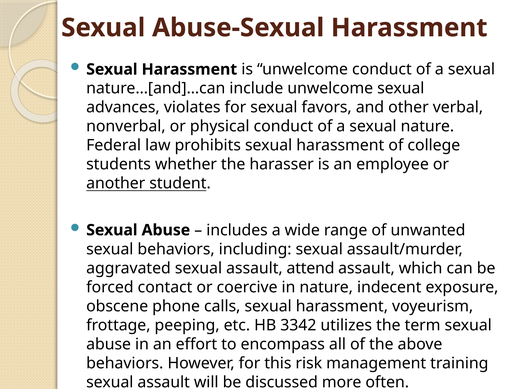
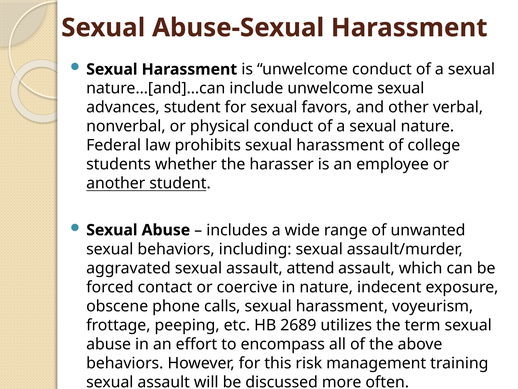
advances violates: violates -> student
3342: 3342 -> 2689
